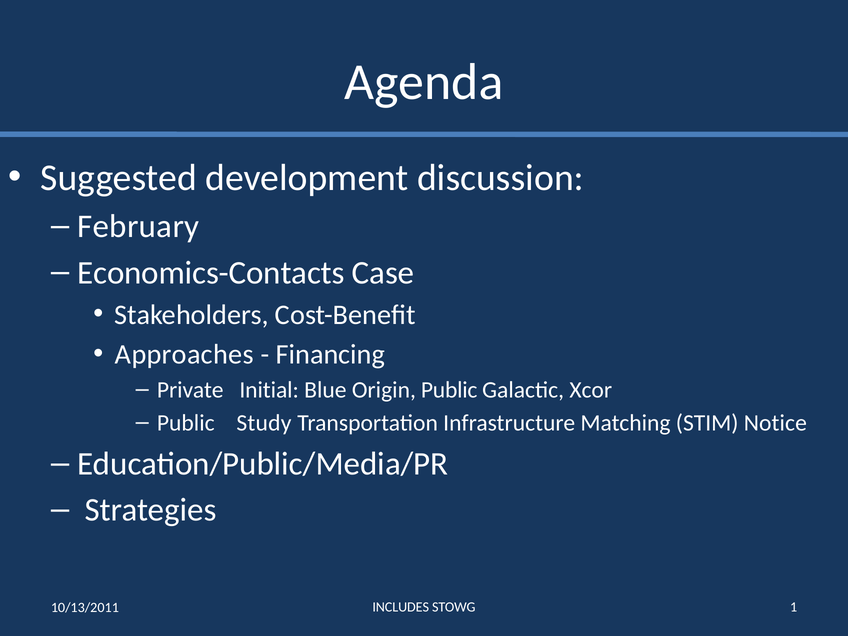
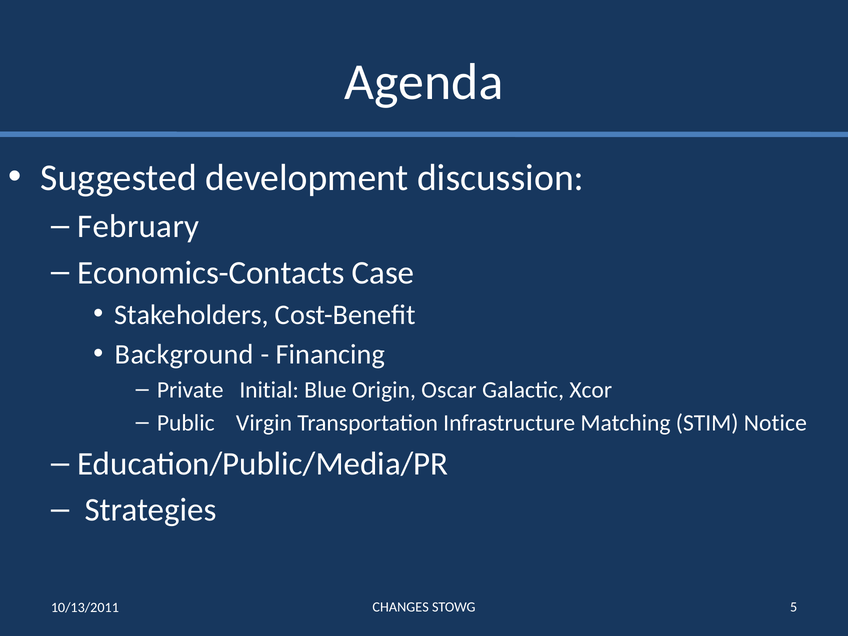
Approaches: Approaches -> Background
Origin Public: Public -> Oscar
Study: Study -> Virgin
INCLUDES: INCLUDES -> CHANGES
1: 1 -> 5
